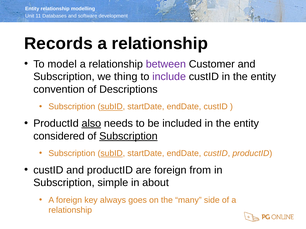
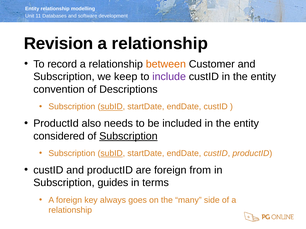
Records: Records -> Revision
model: model -> record
between colour: purple -> orange
thing: thing -> keep
also underline: present -> none
simple: simple -> guides
about: about -> terms
